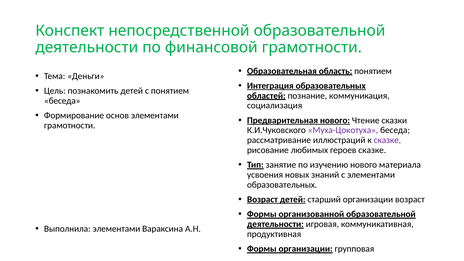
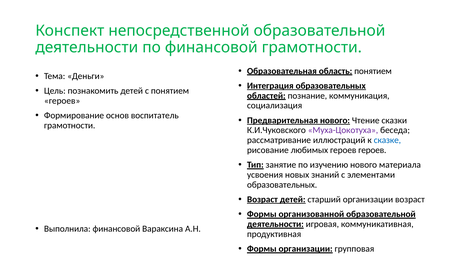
беседа at (62, 101): беседа -> героев
основ элементами: элементами -> воспитатель
сказке at (387, 140) colour: purple -> blue
героев сказке: сказке -> героев
Выполнила элементами: элементами -> финансовой
